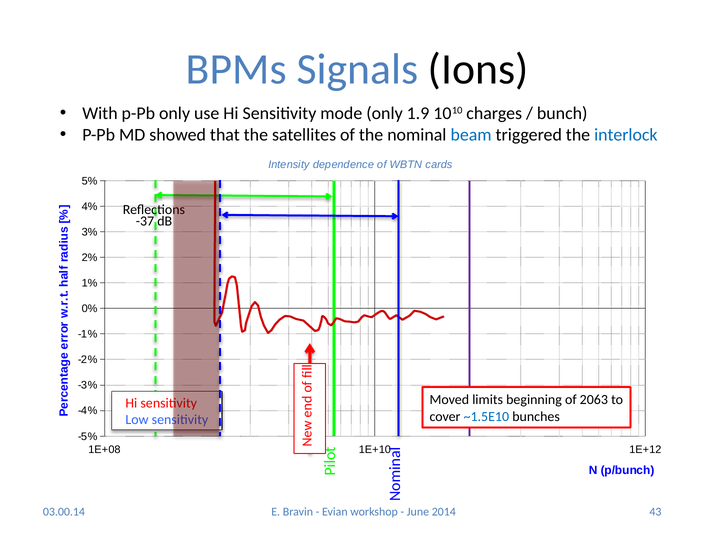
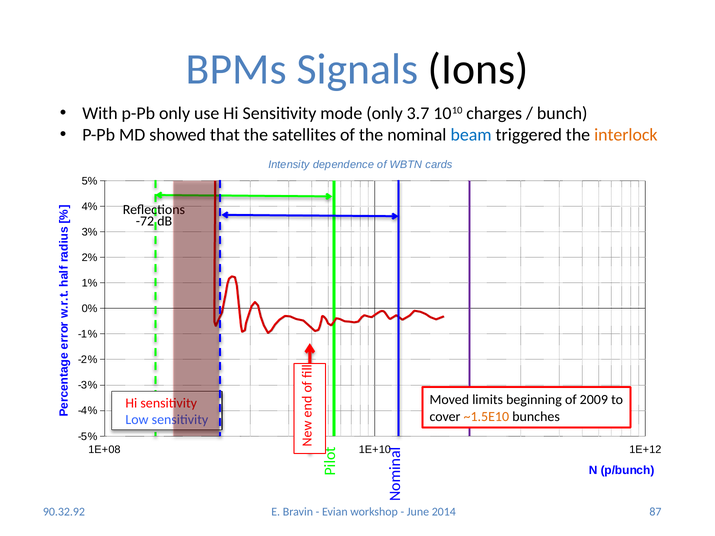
1.9: 1.9 -> 3.7
interlock colour: blue -> orange
-37: -37 -> -72
2063: 2063 -> 2009
~1.5E10 colour: blue -> orange
43: 43 -> 87
03.00.14: 03.00.14 -> 90.32.92
